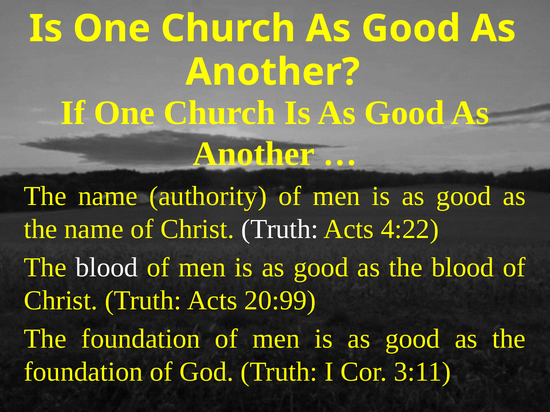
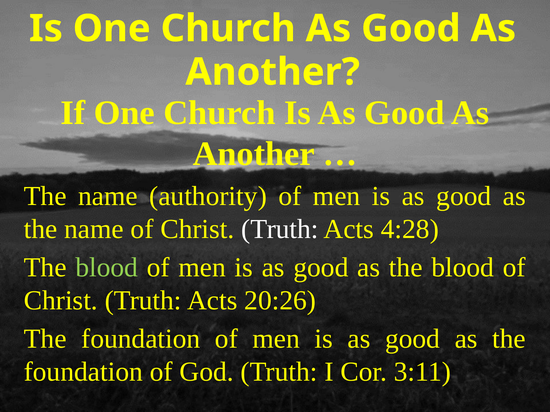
4:22: 4:22 -> 4:28
blood at (107, 268) colour: white -> light green
20:99: 20:99 -> 20:26
